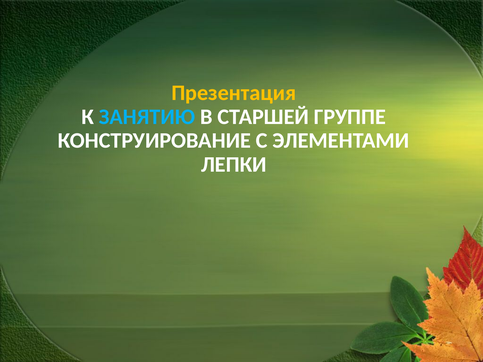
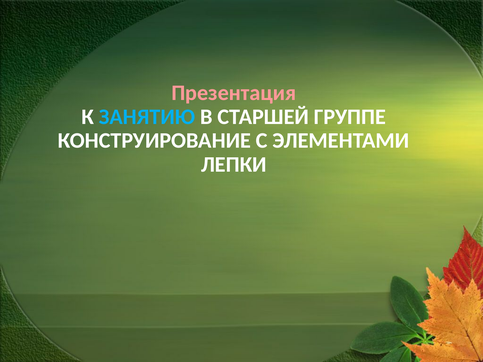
Презентация colour: yellow -> pink
